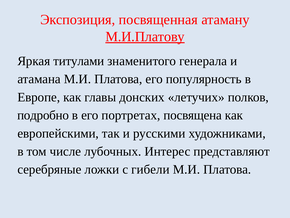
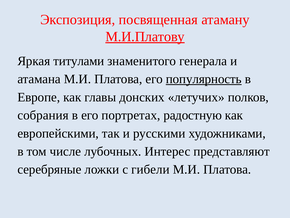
популярность underline: none -> present
подробно: подробно -> собрания
посвящена: посвящена -> радостную
